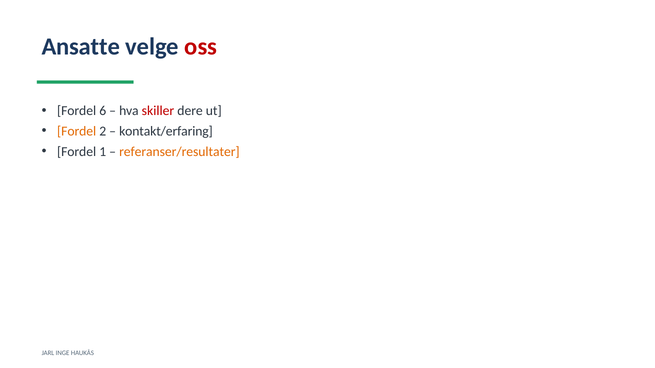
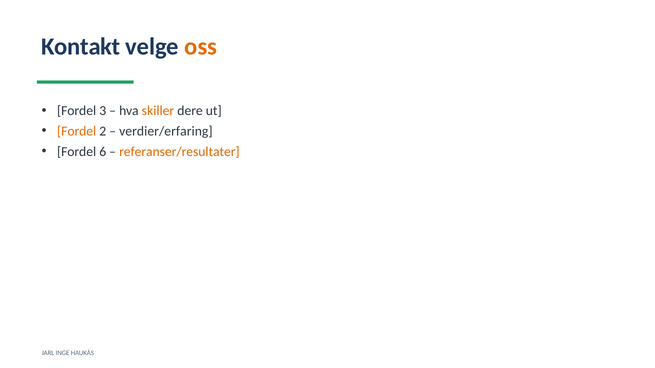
Ansatte: Ansatte -> Kontakt
oss colour: red -> orange
6: 6 -> 3
skiller colour: red -> orange
kontakt/erfaring: kontakt/erfaring -> verdier/erfaring
1: 1 -> 6
